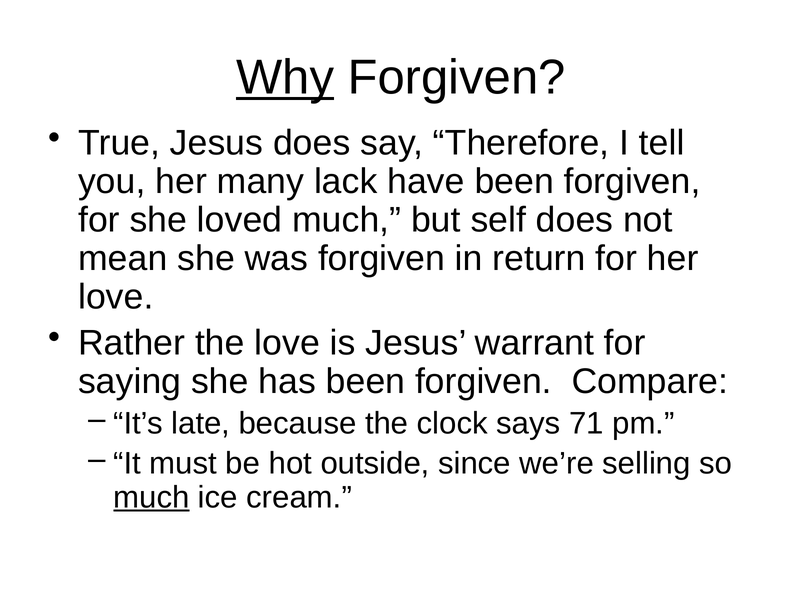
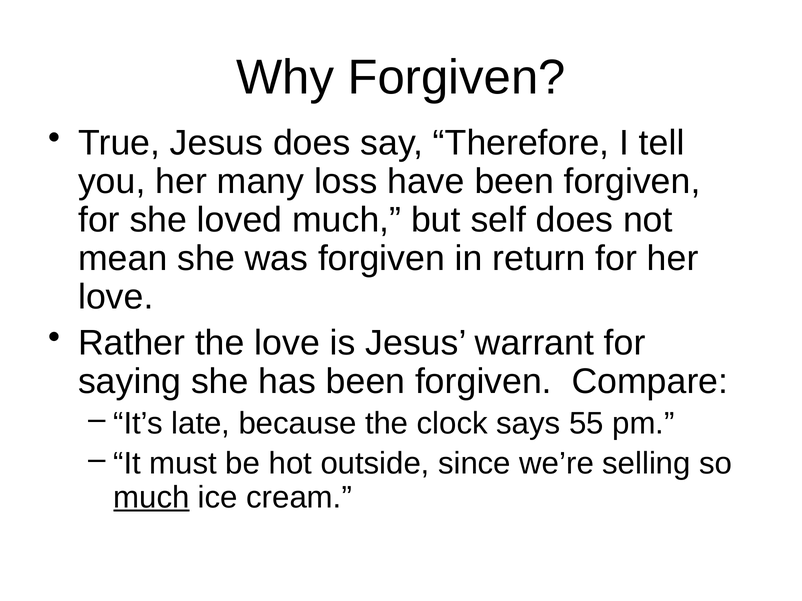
Why underline: present -> none
lack: lack -> loss
71: 71 -> 55
